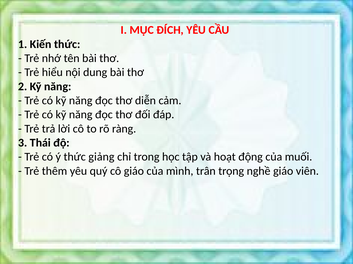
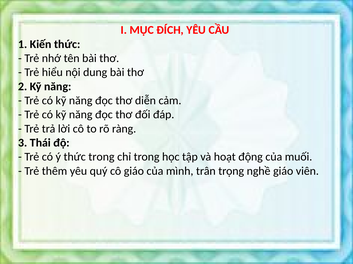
thức giảng: giảng -> trong
